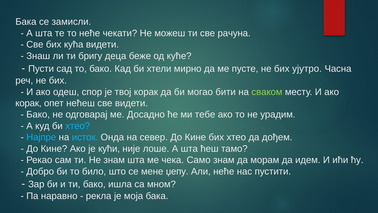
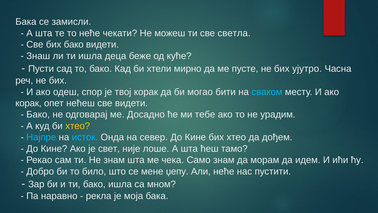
рачуна: рачуна -> светла
бих кућа: кућа -> бако
ти бригу: бригу -> ишла
сваком colour: light green -> light blue
хтео at (78, 126) colour: light blue -> yellow
кући: кући -> свет
